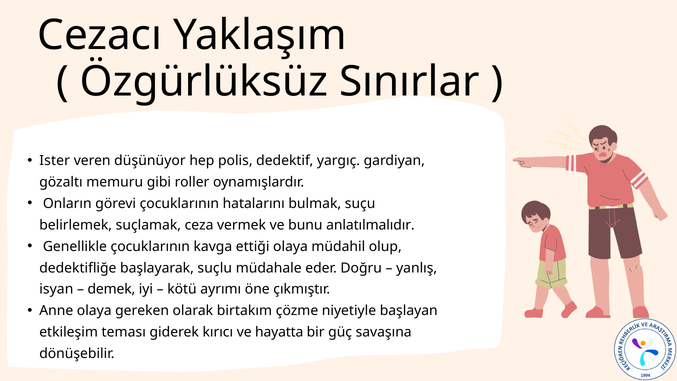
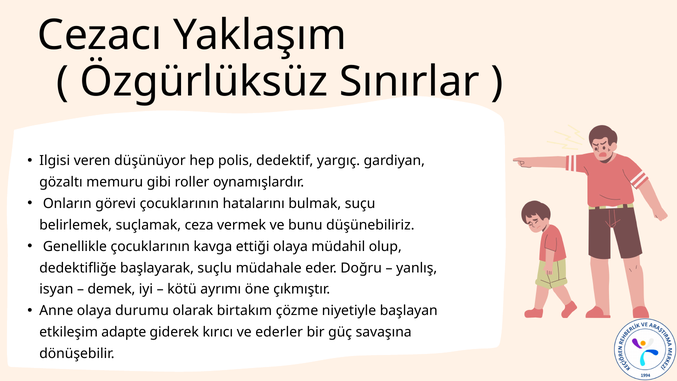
Ister: Ister -> Ilgisi
anlatılmalıdır: anlatılmalıdır -> düşünebiliriz
gereken: gereken -> durumu
teması: teması -> adapte
hayatta: hayatta -> ederler
